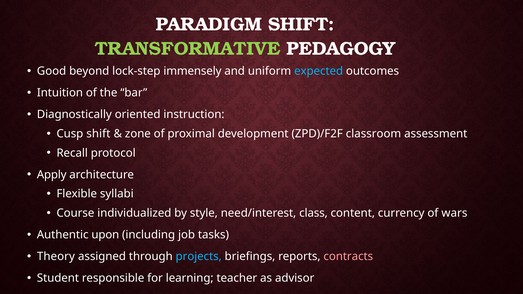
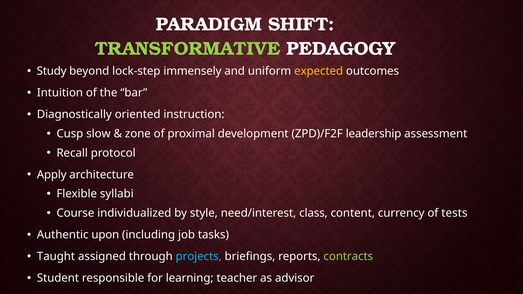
Good: Good -> Study
expected colour: light blue -> yellow
Cusp shift: shift -> slow
classroom: classroom -> leadership
wars: wars -> tests
Theory: Theory -> Taught
contracts colour: pink -> light green
